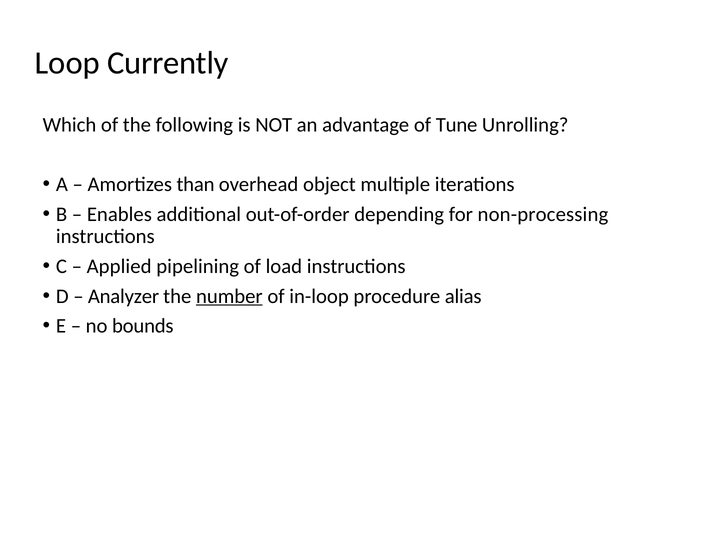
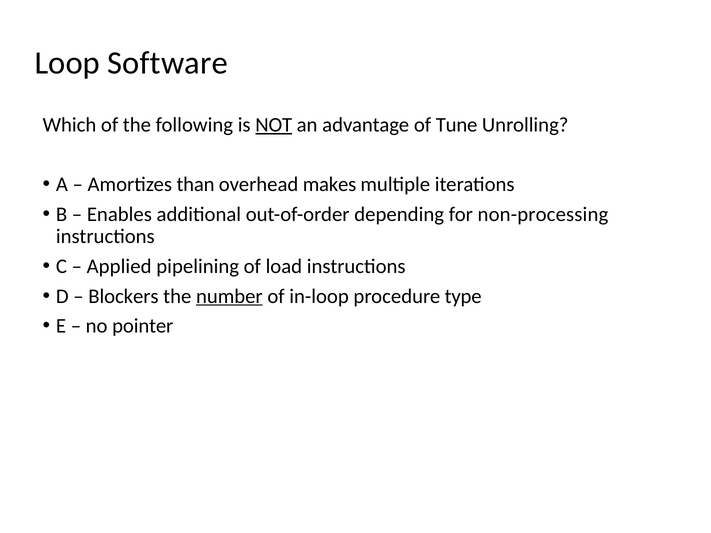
Currently: Currently -> Software
NOT underline: none -> present
object: object -> makes
Analyzer: Analyzer -> Blockers
alias: alias -> type
bounds: bounds -> pointer
